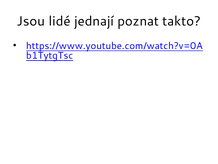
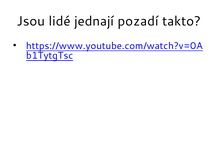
poznat: poznat -> pozadí
